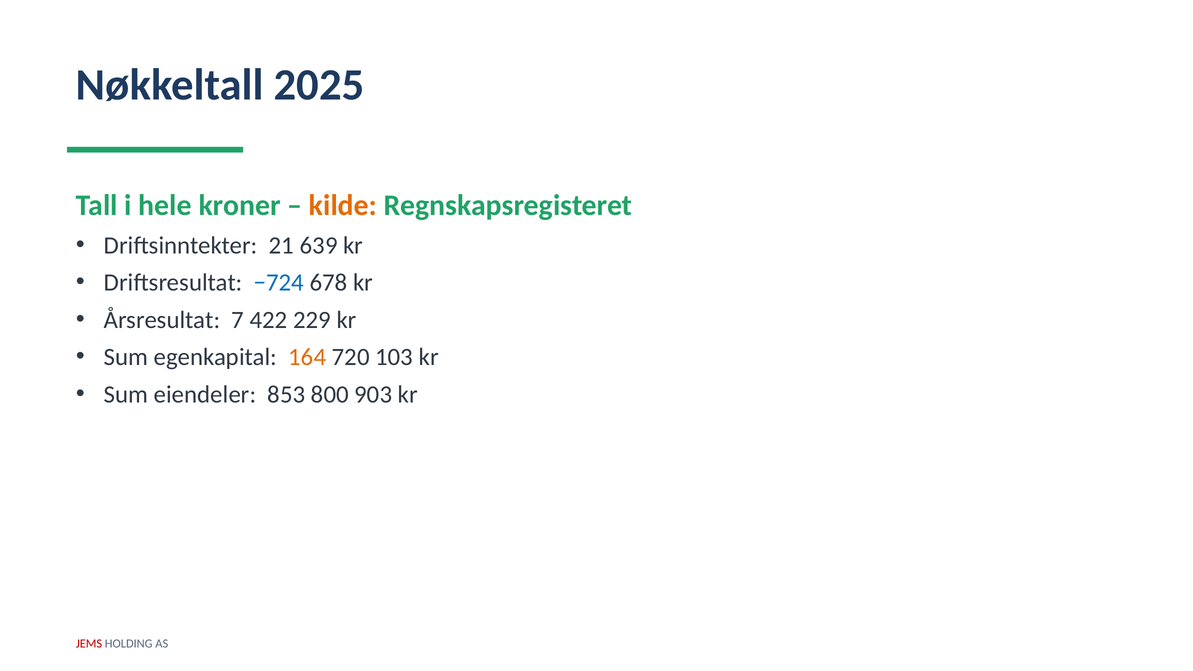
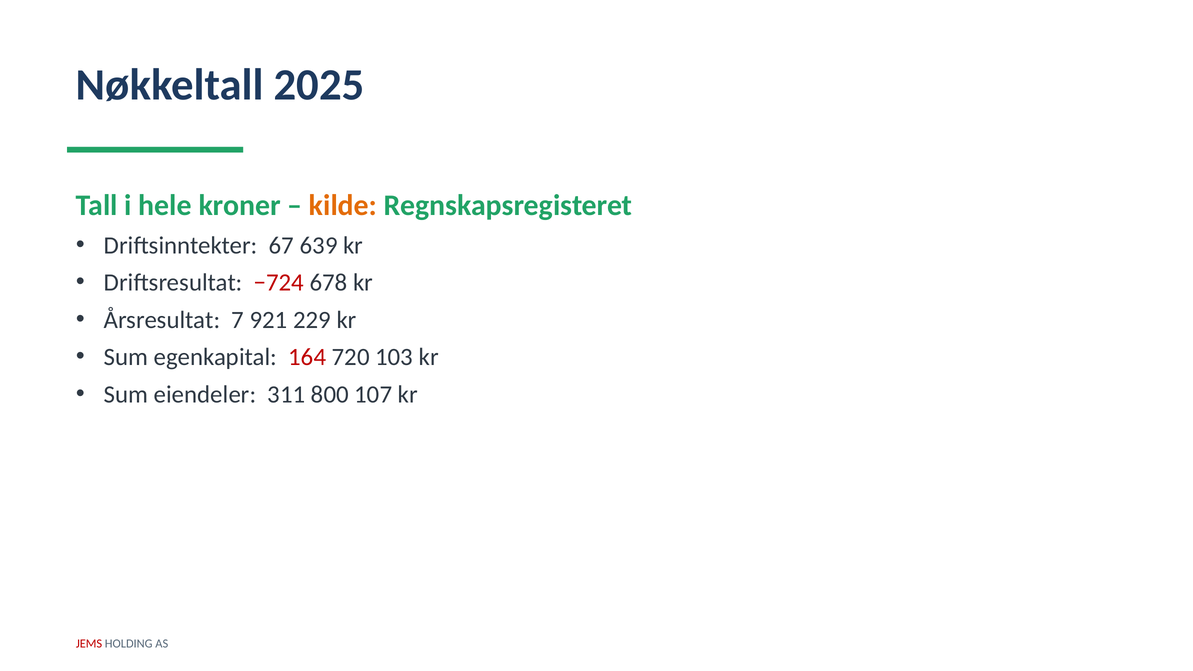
21: 21 -> 67
−724 colour: blue -> red
422: 422 -> 921
164 colour: orange -> red
853: 853 -> 311
903: 903 -> 107
